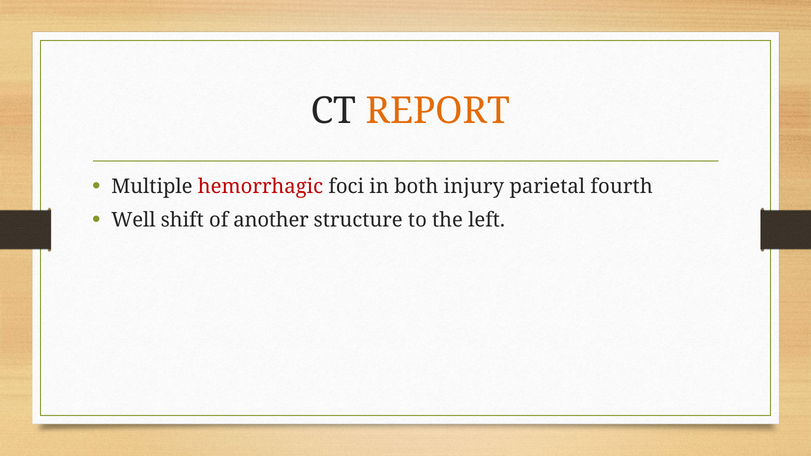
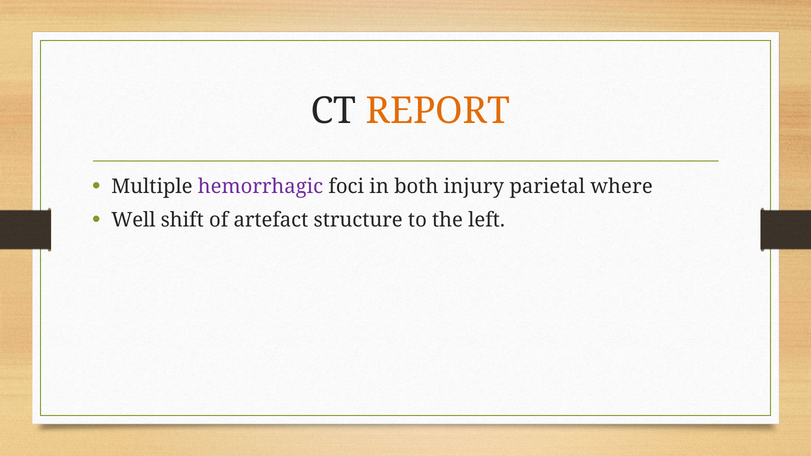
hemorrhagic colour: red -> purple
fourth: fourth -> where
another: another -> artefact
